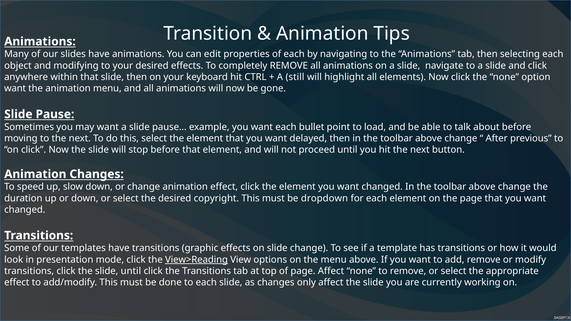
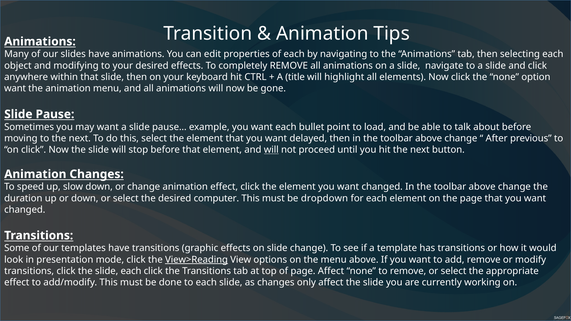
still: still -> title
will at (271, 150) underline: none -> present
copyright: copyright -> computer
slide until: until -> each
